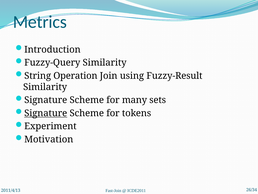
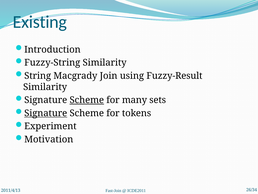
Metrics: Metrics -> Existing
Fuzzy-Query: Fuzzy-Query -> Fuzzy-String
Operation: Operation -> Macgrady
Scheme at (87, 100) underline: none -> present
